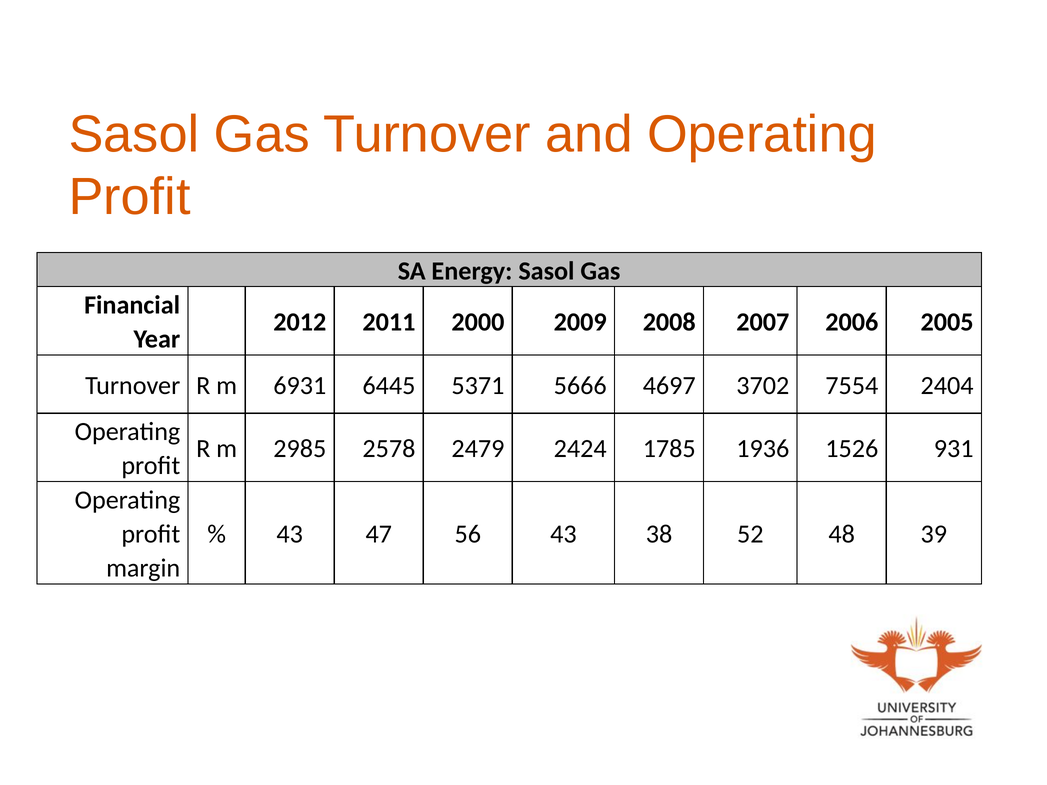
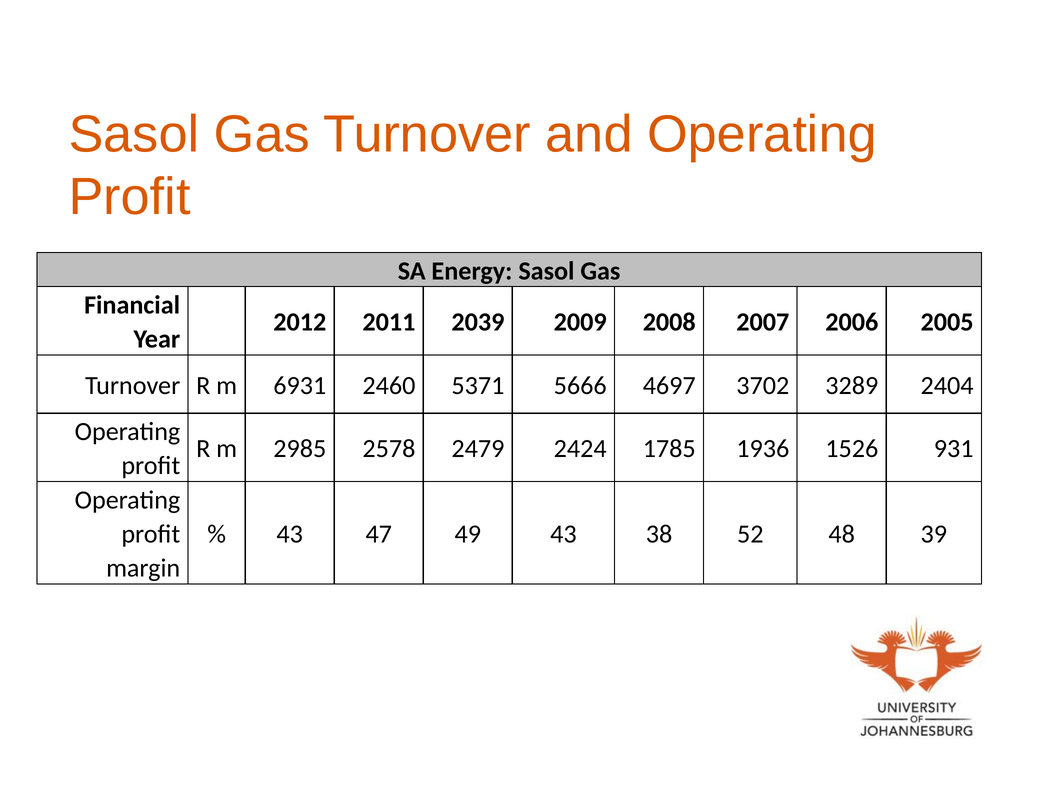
2000: 2000 -> 2039
6445: 6445 -> 2460
7554: 7554 -> 3289
56: 56 -> 49
